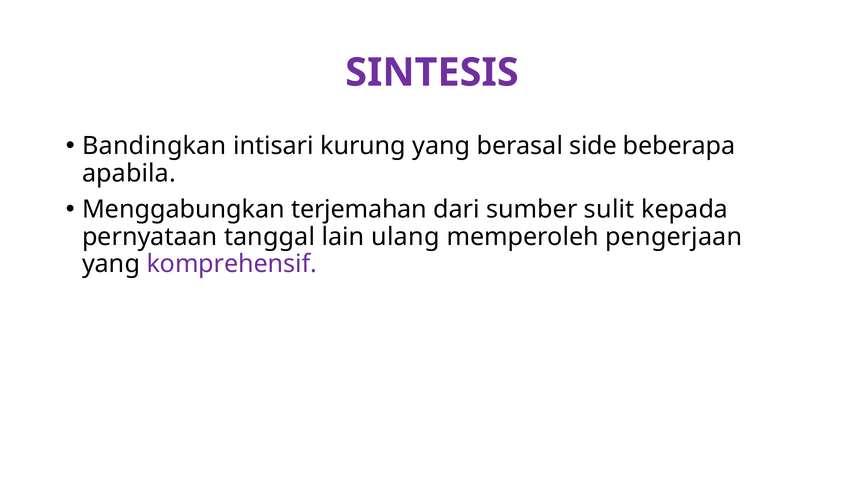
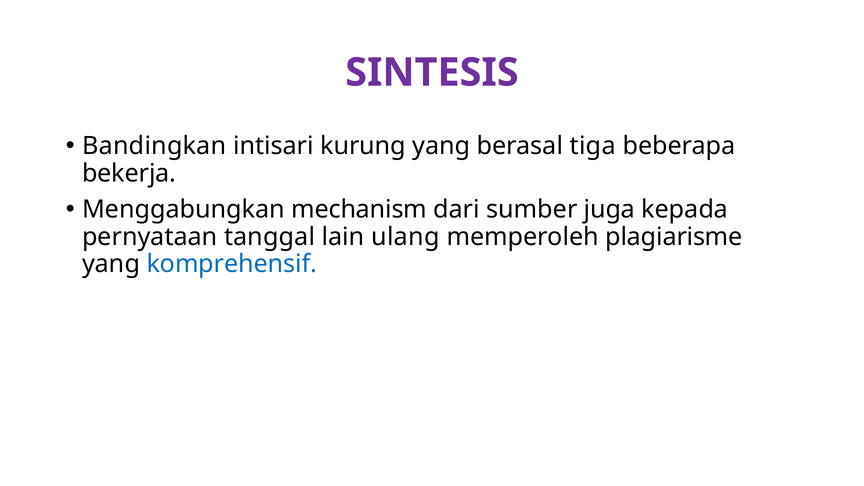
side: side -> tiga
apabila: apabila -> bekerja
terjemahan: terjemahan -> mechanism
sulit: sulit -> juga
pengerjaan: pengerjaan -> plagiarisme
komprehensif colour: purple -> blue
